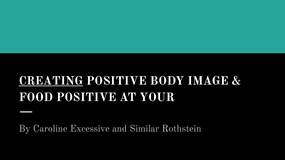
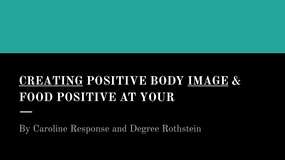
IMAGE underline: none -> present
Excessive: Excessive -> Response
Similar: Similar -> Degree
